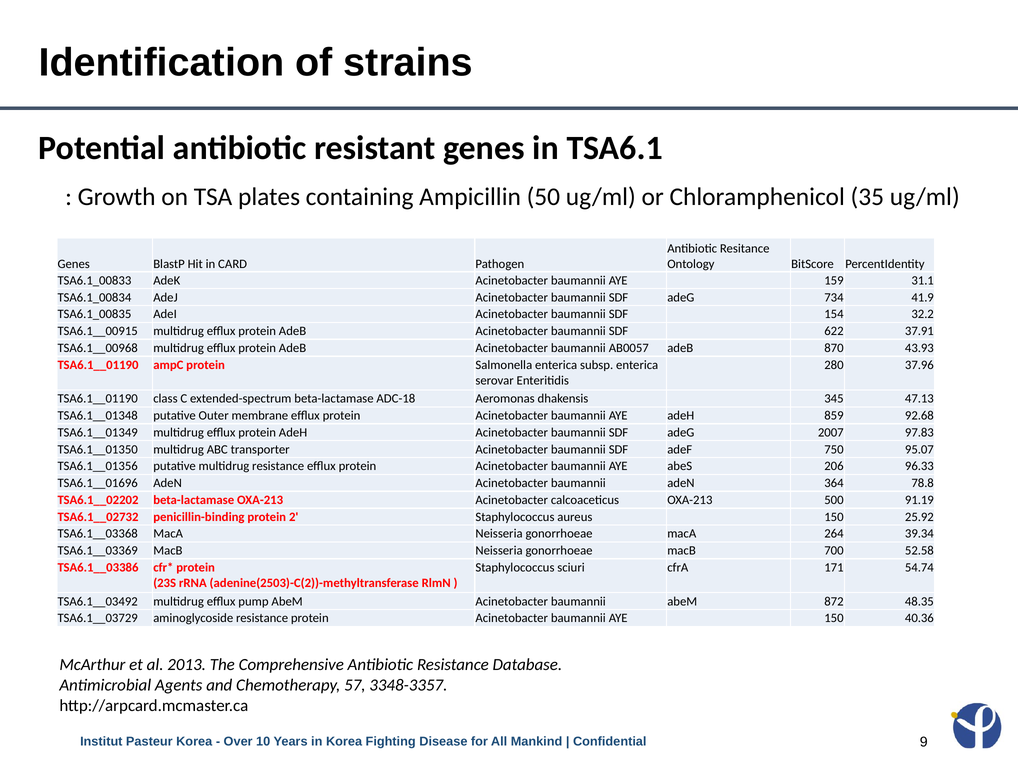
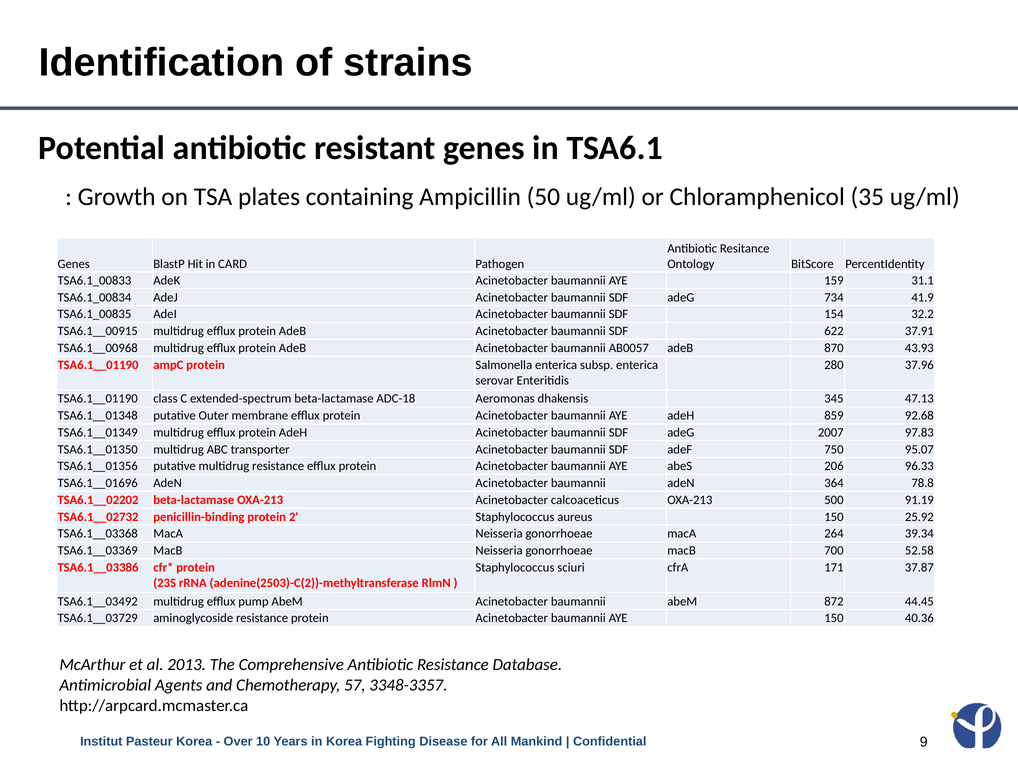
54.74: 54.74 -> 37.87
48.35: 48.35 -> 44.45
